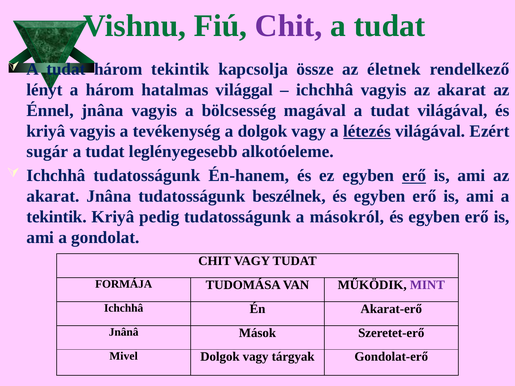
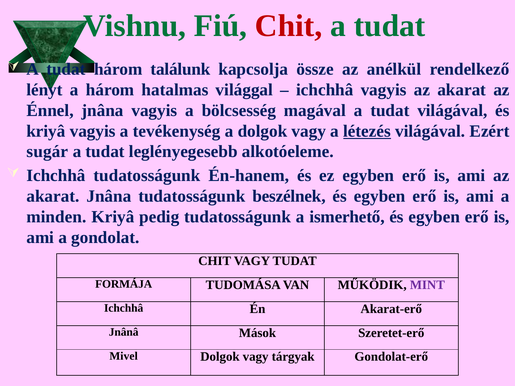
Chit at (289, 26) colour: purple -> red
három tekintik: tekintik -> találunk
életnek: életnek -> anélkül
erő at (414, 176) underline: present -> none
tekintik at (57, 217): tekintik -> minden
másokról: másokról -> ismerhető
